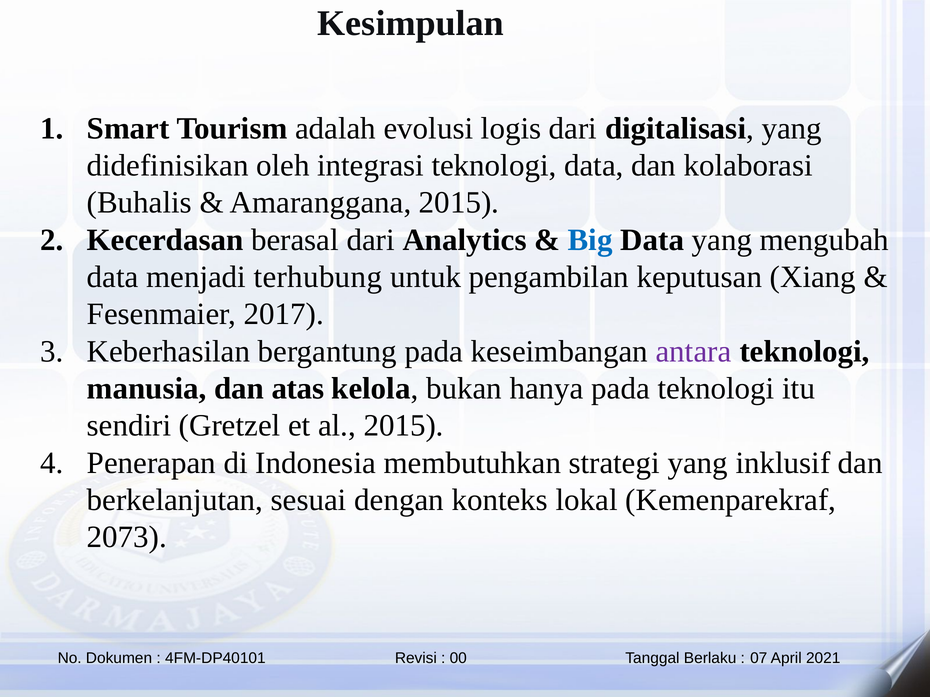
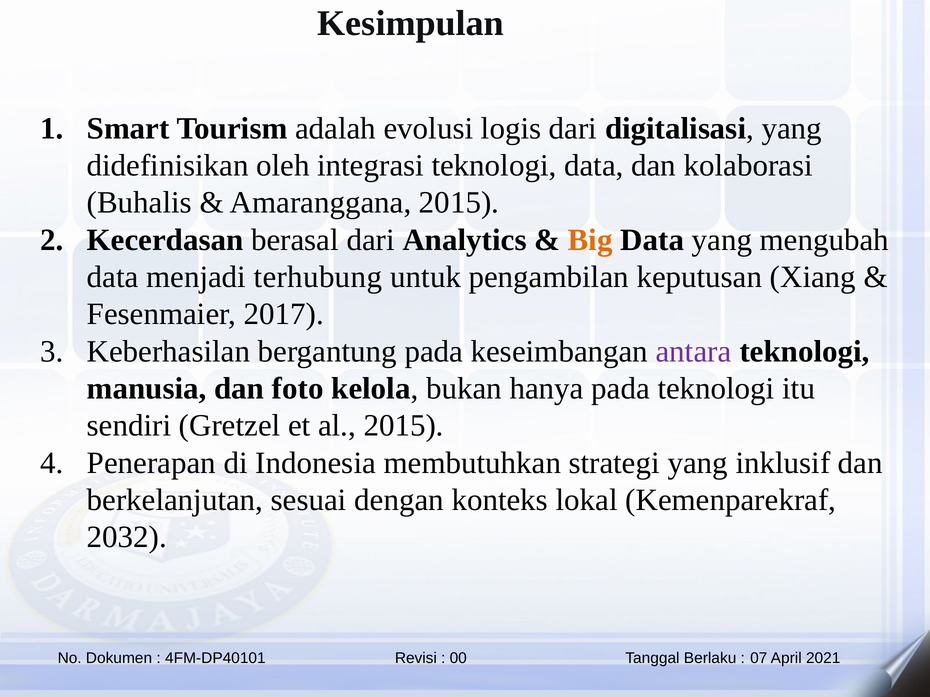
Big colour: blue -> orange
atas: atas -> foto
2073: 2073 -> 2032
